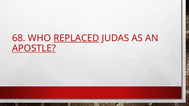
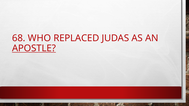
REPLACED underline: present -> none
